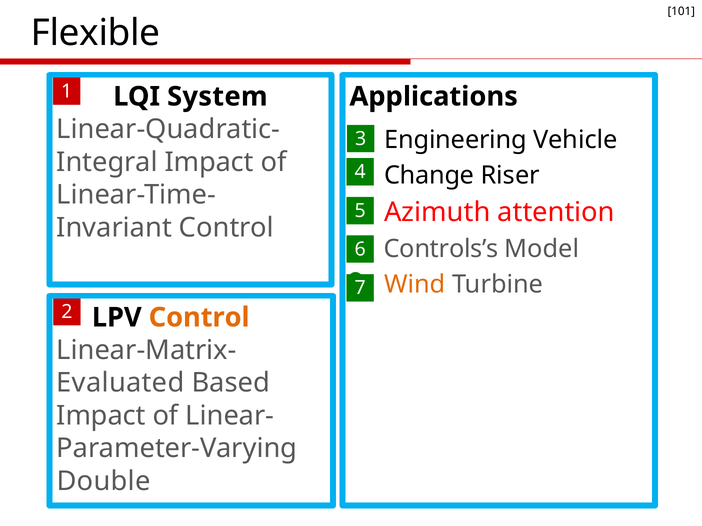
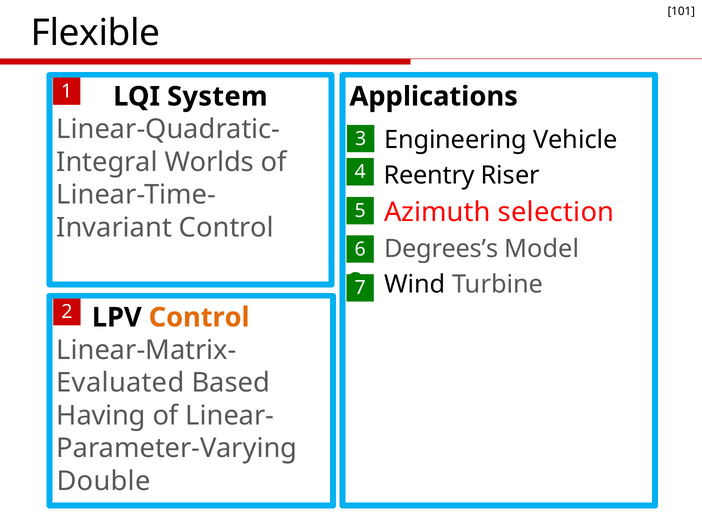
Impact at (209, 162): Impact -> Worlds
Change: Change -> Reentry
attention: attention -> selection
Controls’s: Controls’s -> Degrees’s
Wind colour: orange -> black
Impact at (101, 416): Impact -> Having
